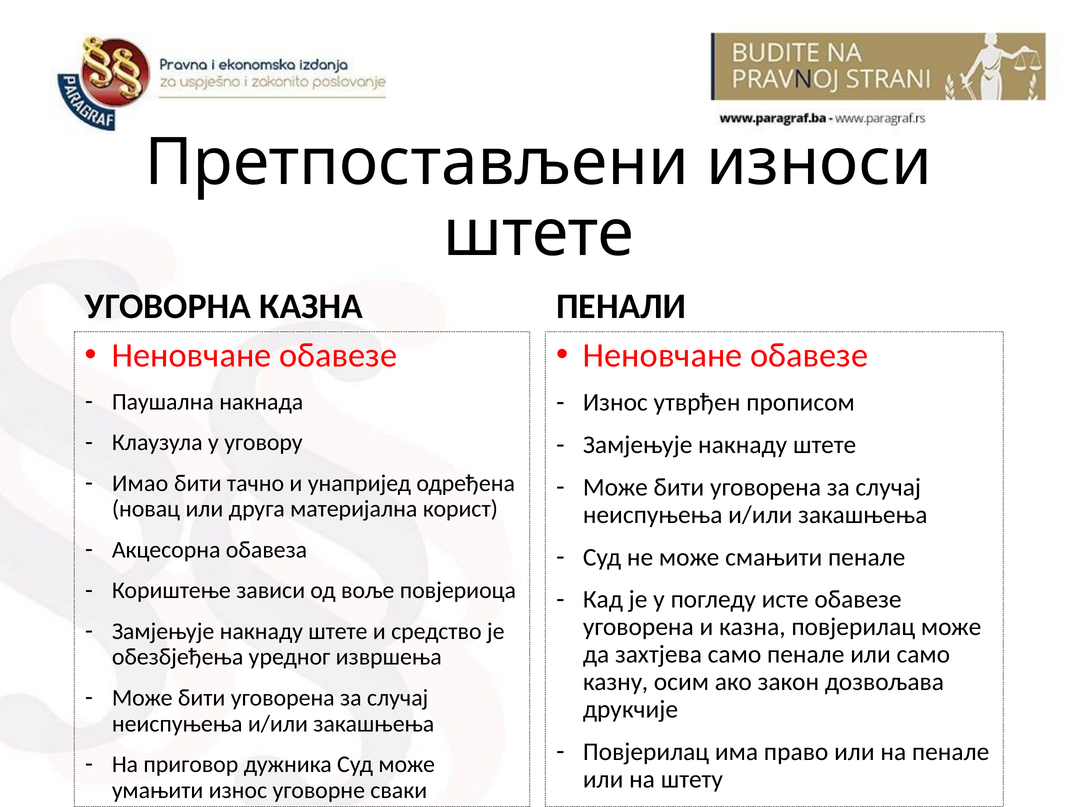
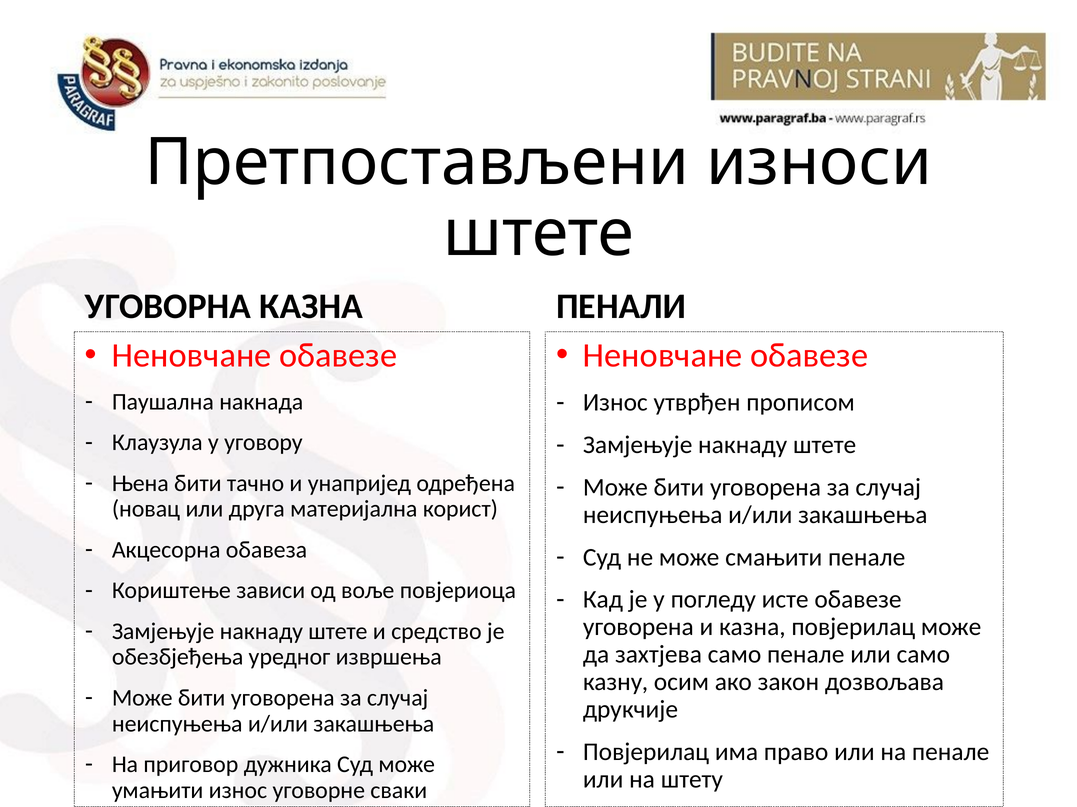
Имао: Имао -> Њена
